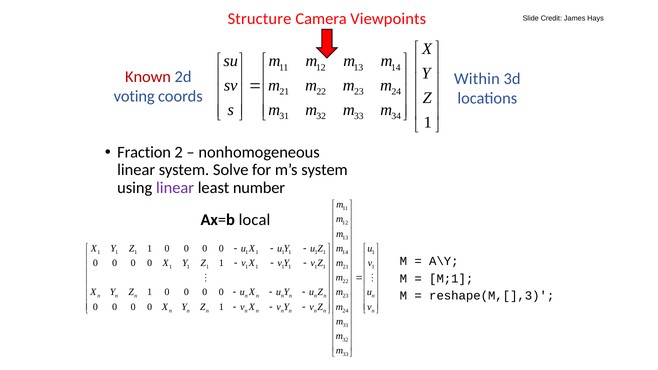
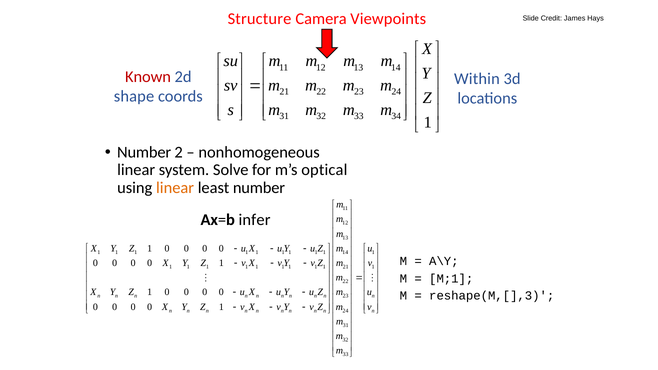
voting: voting -> shape
Fraction at (144, 152): Fraction -> Number
m’s system: system -> optical
linear at (175, 188) colour: purple -> orange
local: local -> infer
